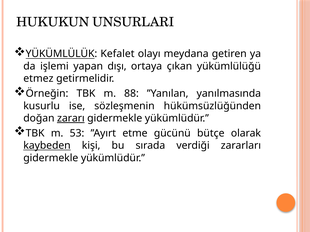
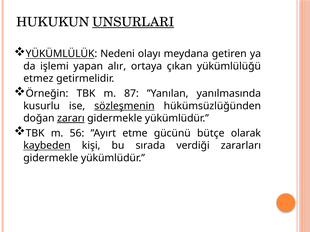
UNSURLARI underline: none -> present
Kefalet: Kefalet -> Nedeni
dışı: dışı -> alır
88: 88 -> 87
sözleşmenin underline: none -> present
53: 53 -> 56
